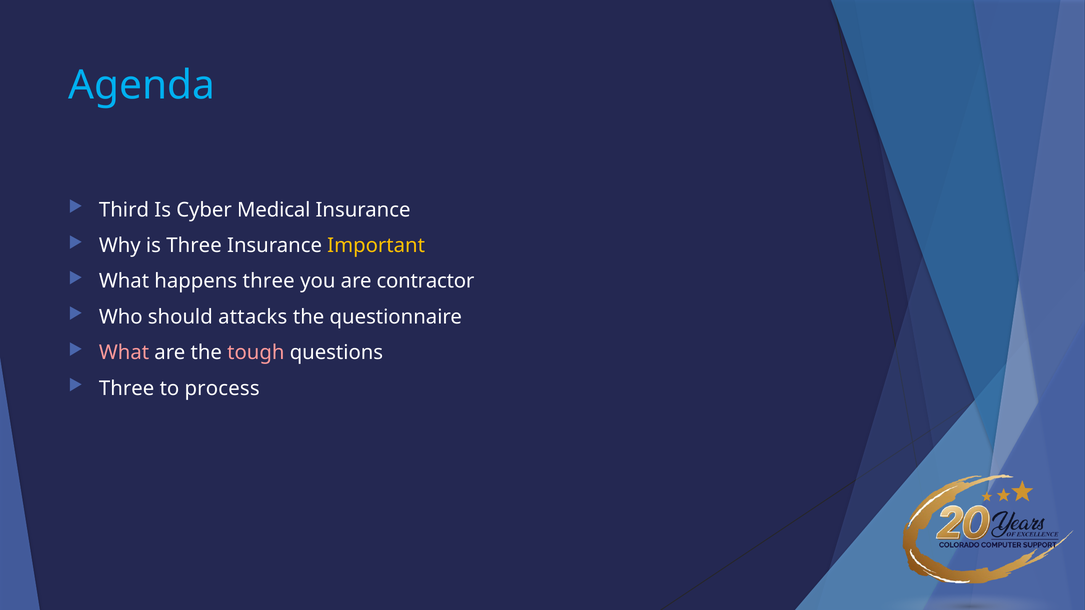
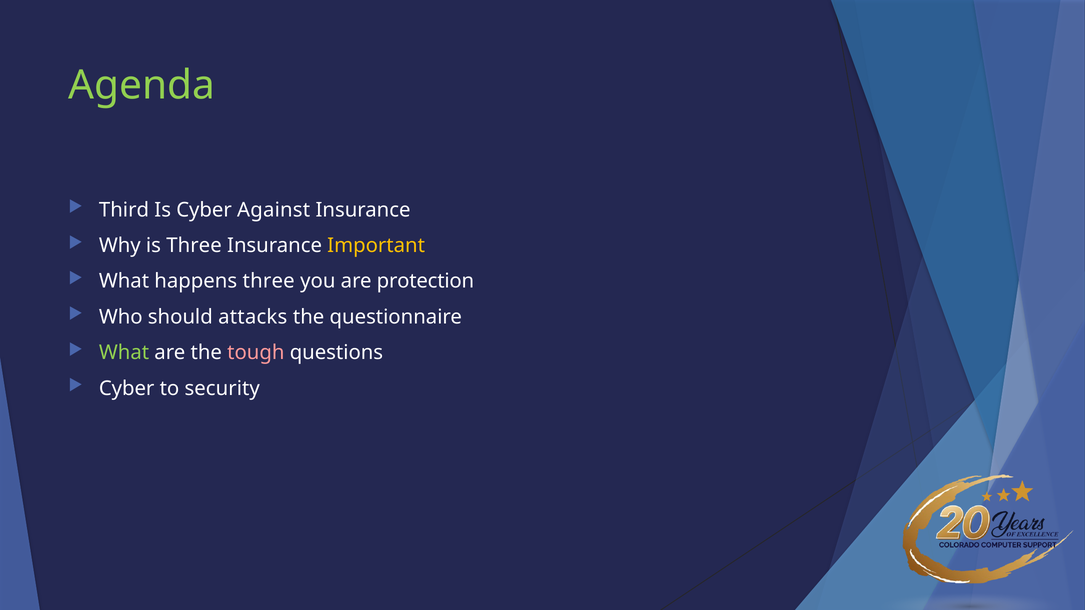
Agenda colour: light blue -> light green
Medical: Medical -> Against
contractor: contractor -> protection
What at (124, 353) colour: pink -> light green
Three at (127, 389): Three -> Cyber
process: process -> security
